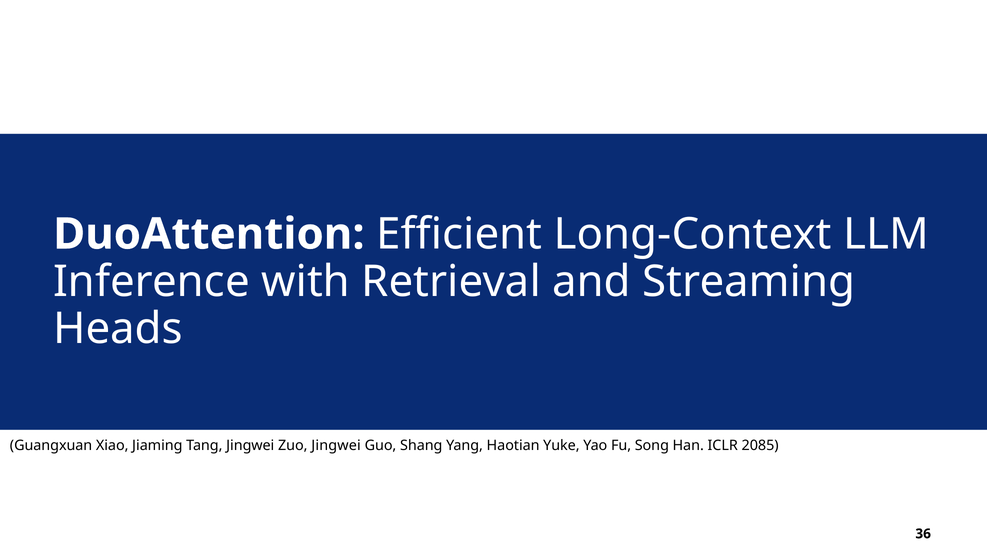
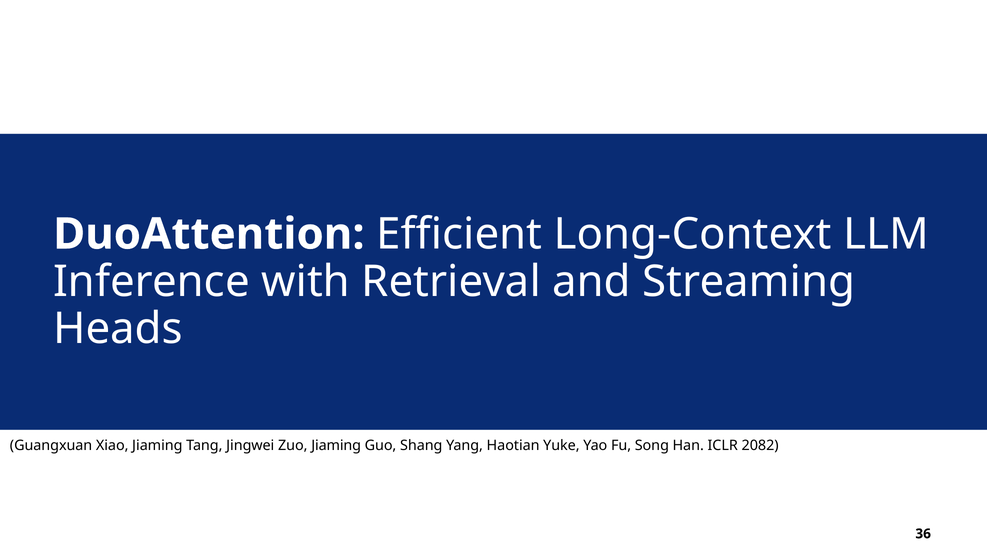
Zuo Jingwei: Jingwei -> Jiaming
2085: 2085 -> 2082
